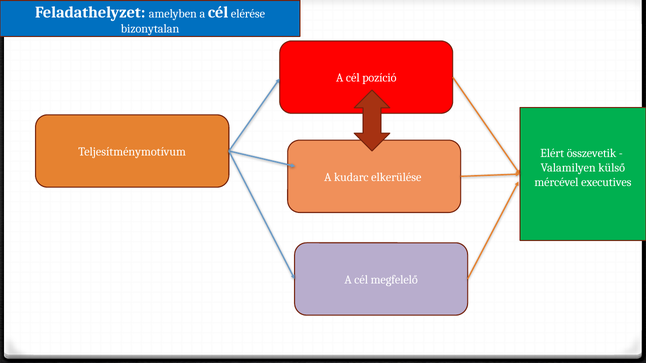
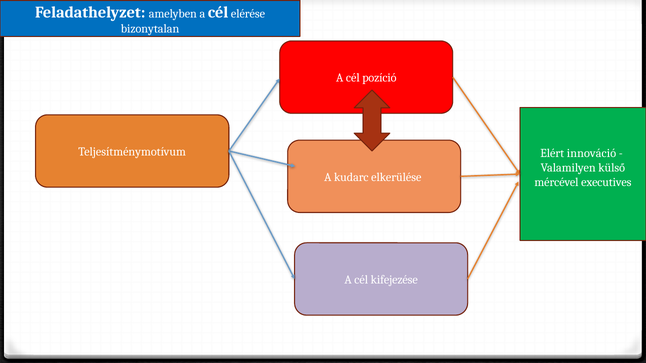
összevetik: összevetik -> innováció
megfelelő: megfelelő -> kifejezése
